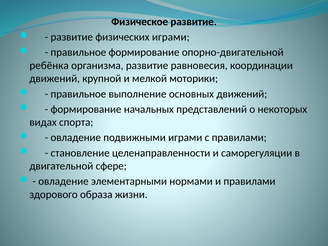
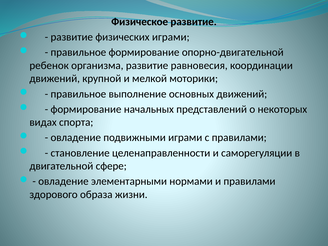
ребёнка: ребёнка -> ребенок
